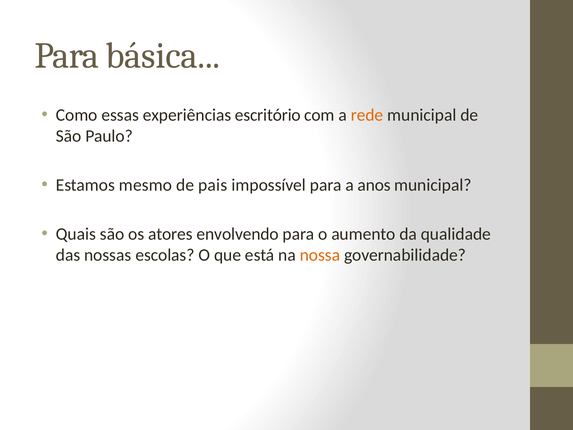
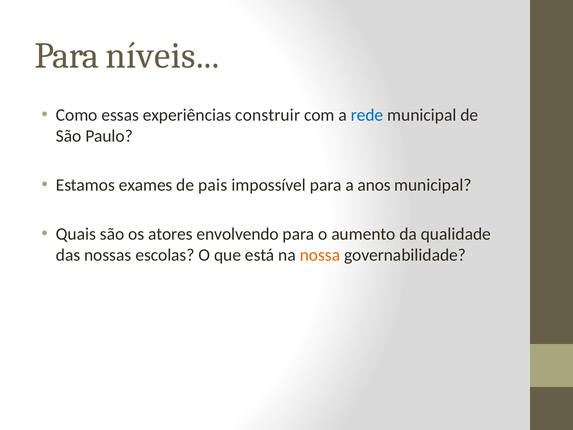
básica: básica -> níveis
escritório: escritório -> construir
rede colour: orange -> blue
mesmo: mesmo -> exames
